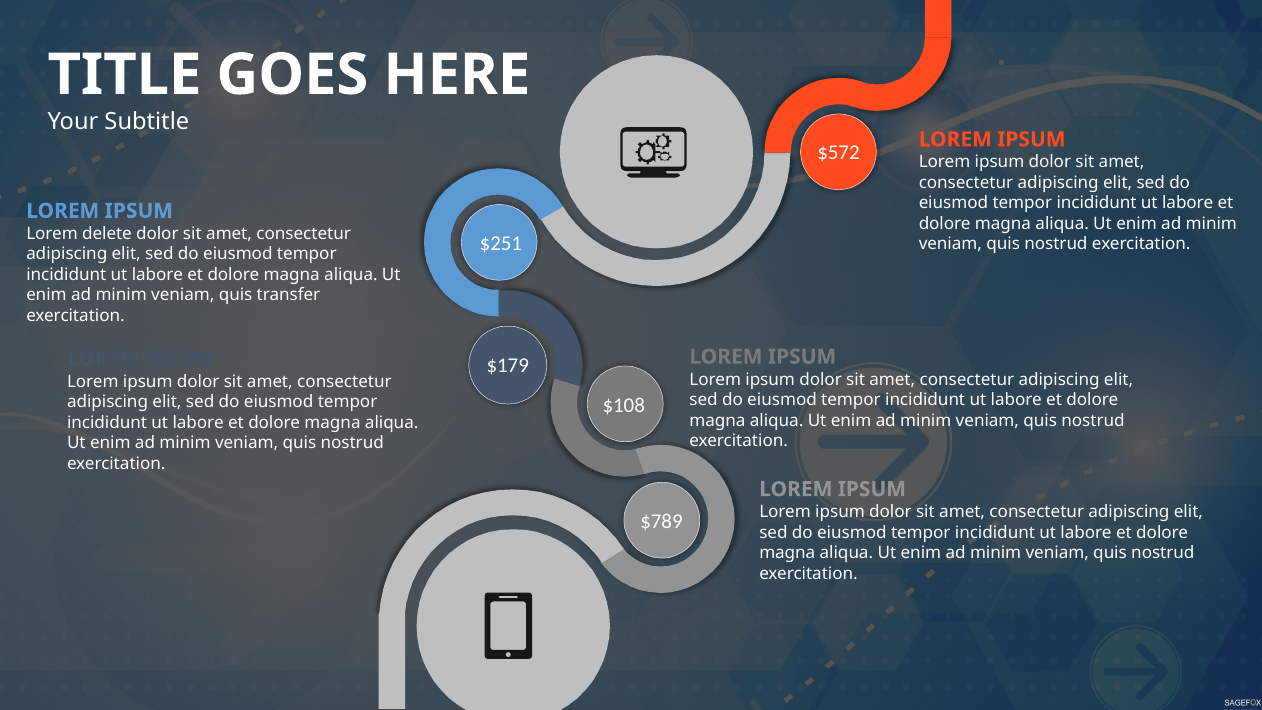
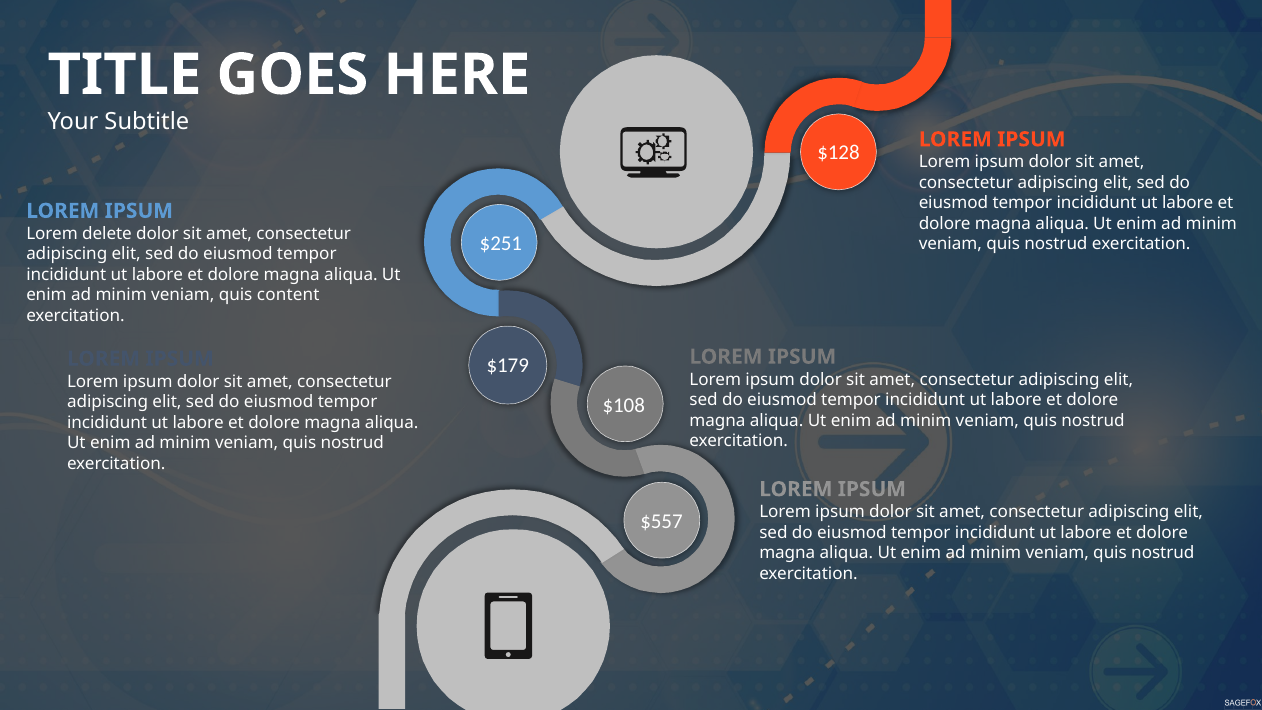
$572: $572 -> $128
transfer: transfer -> content
$789: $789 -> $557
